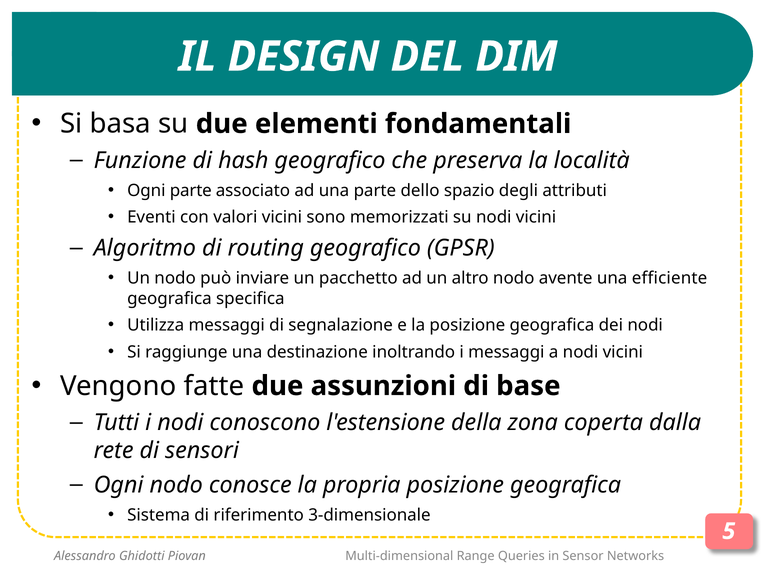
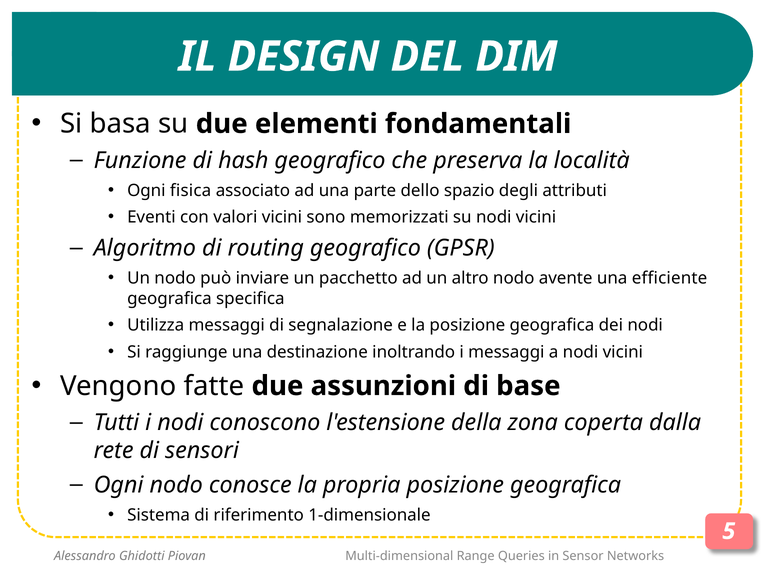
Ogni parte: parte -> fisica
3-dimensionale: 3-dimensionale -> 1-dimensionale
